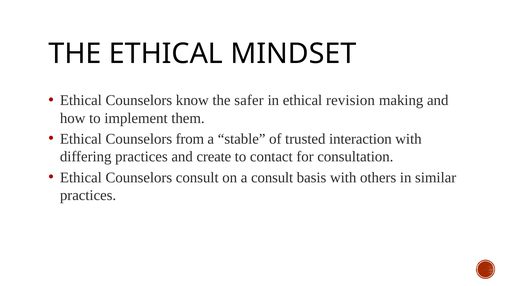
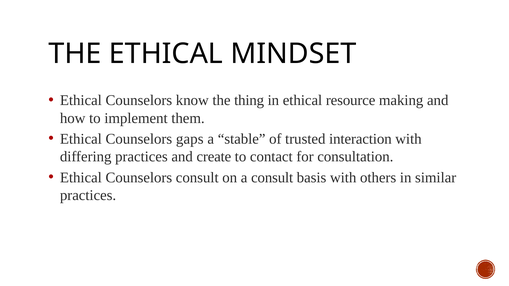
safer: safer -> thing
revision: revision -> resource
from: from -> gaps
